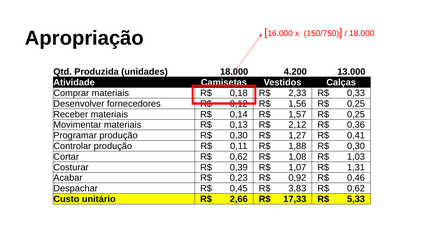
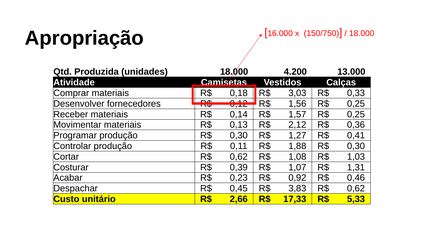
2,33: 2,33 -> 3,03
